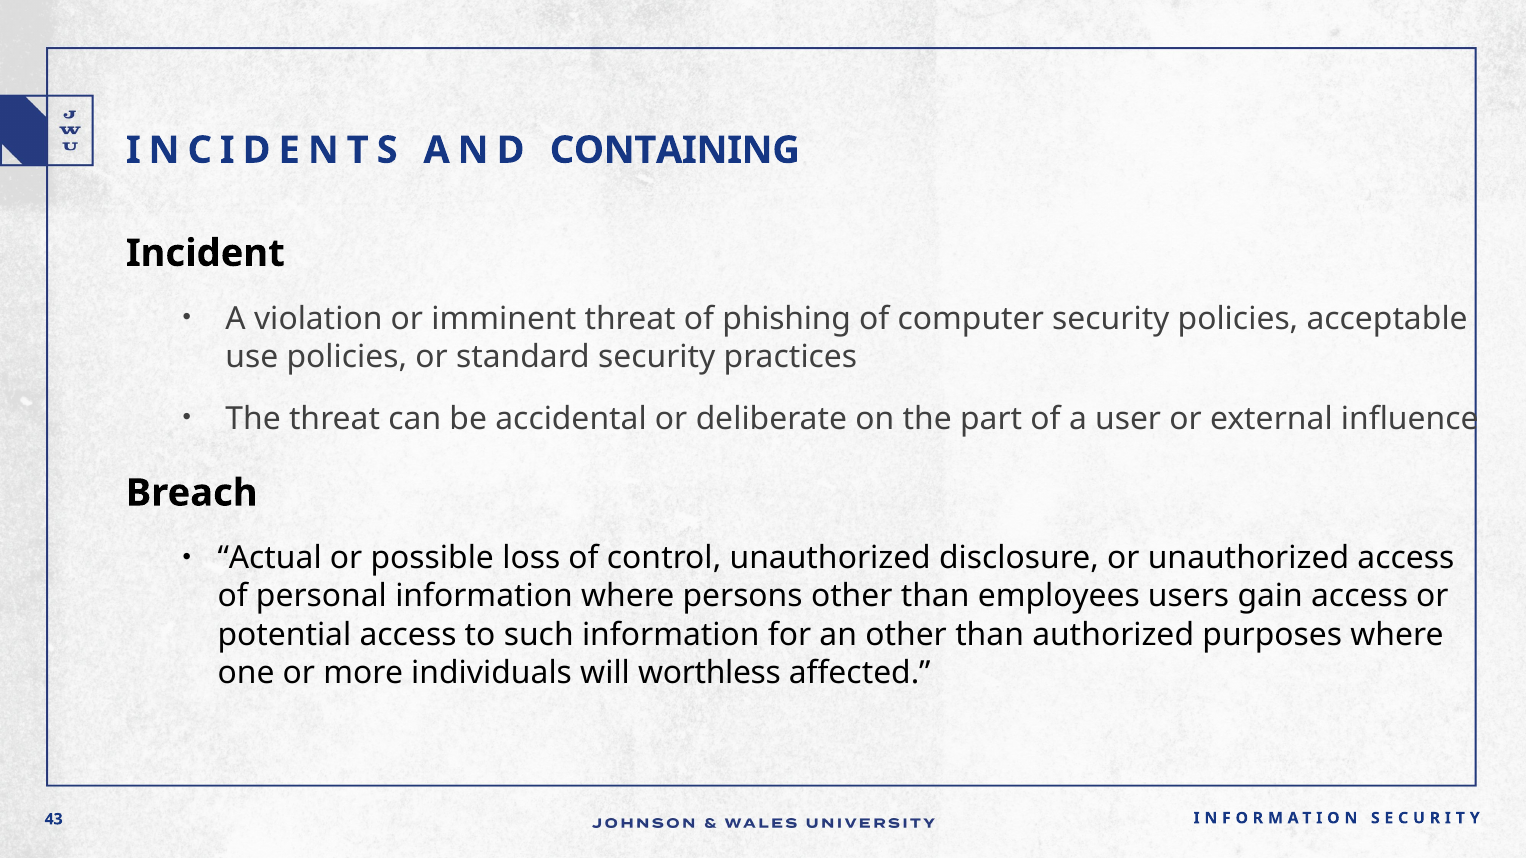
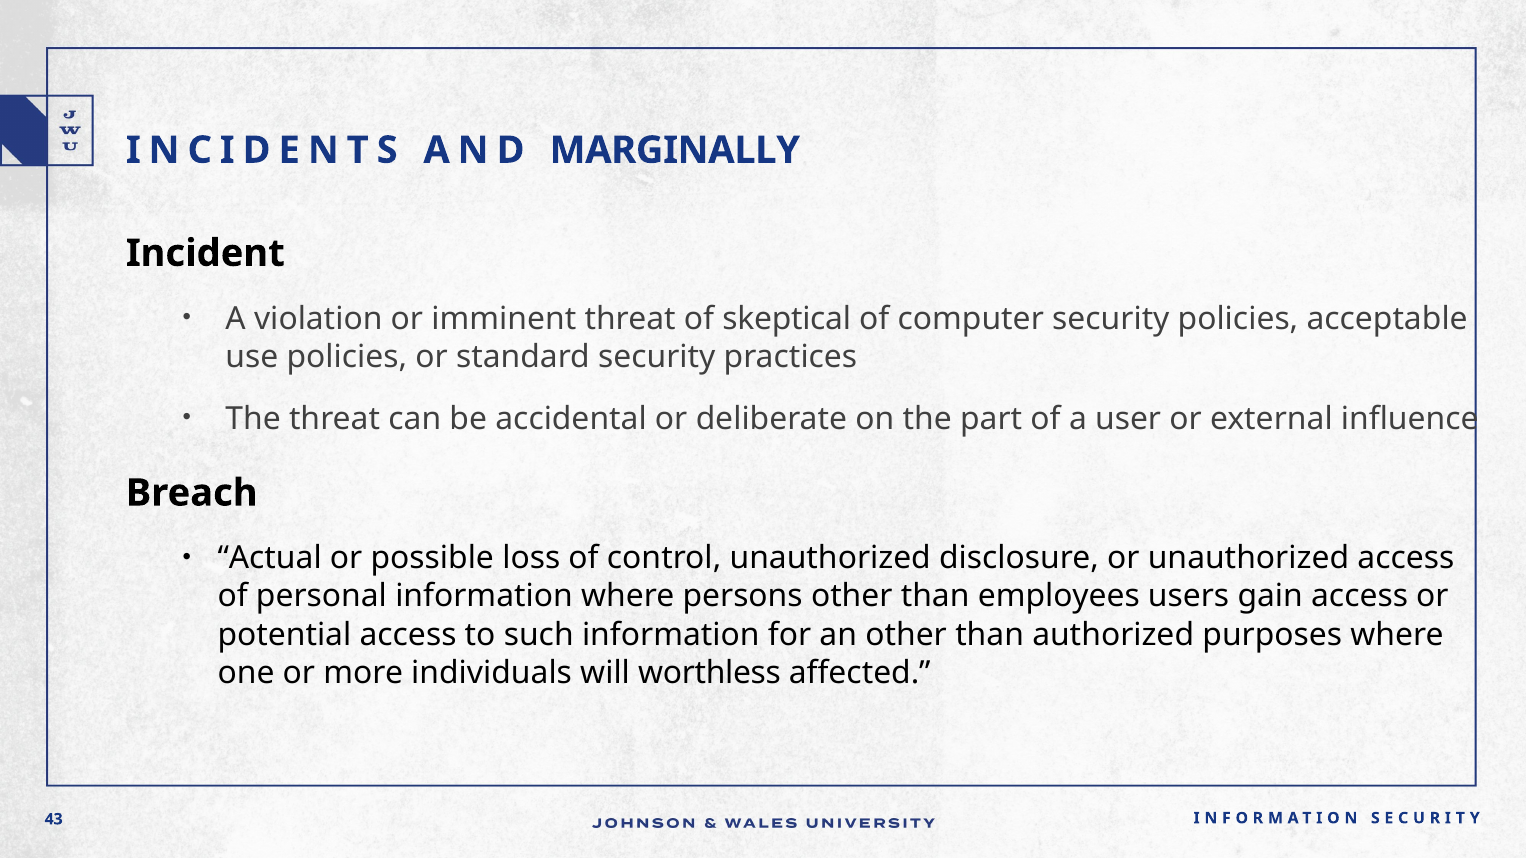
CONTAINING: CONTAINING -> MARGINALLY
phishing: phishing -> skeptical
